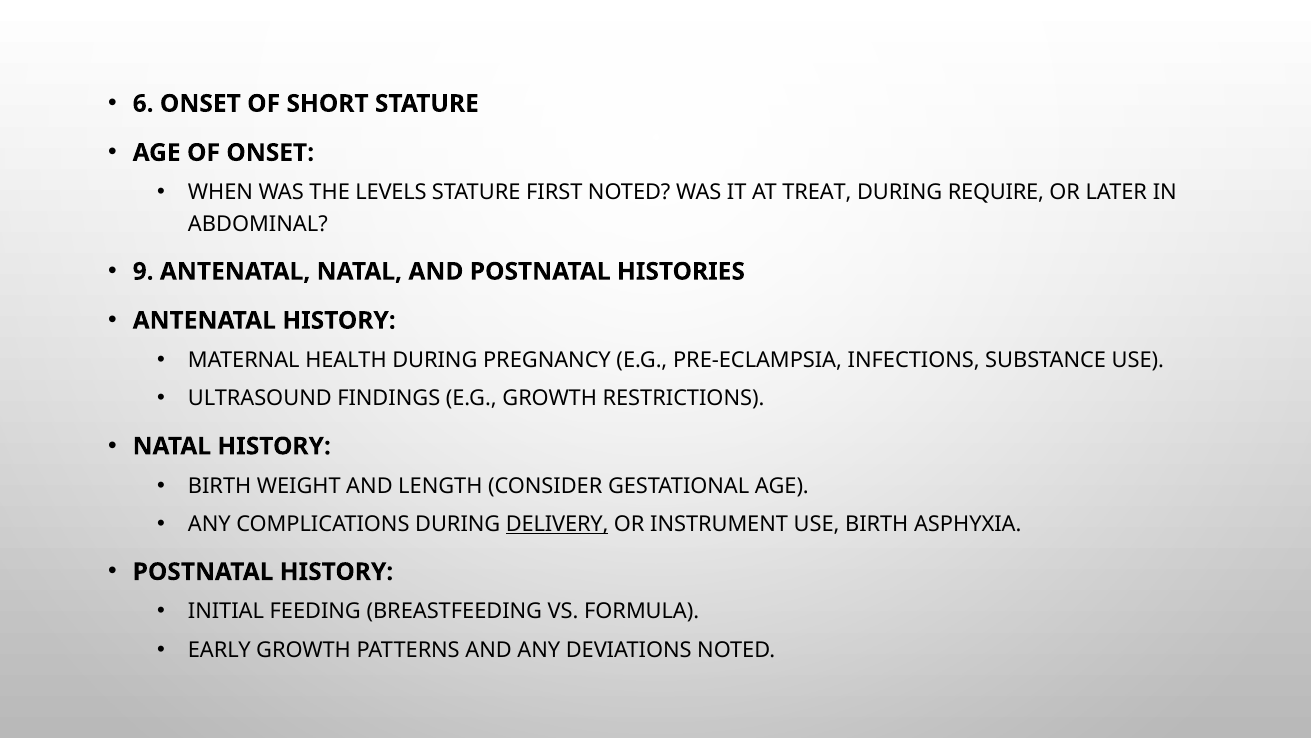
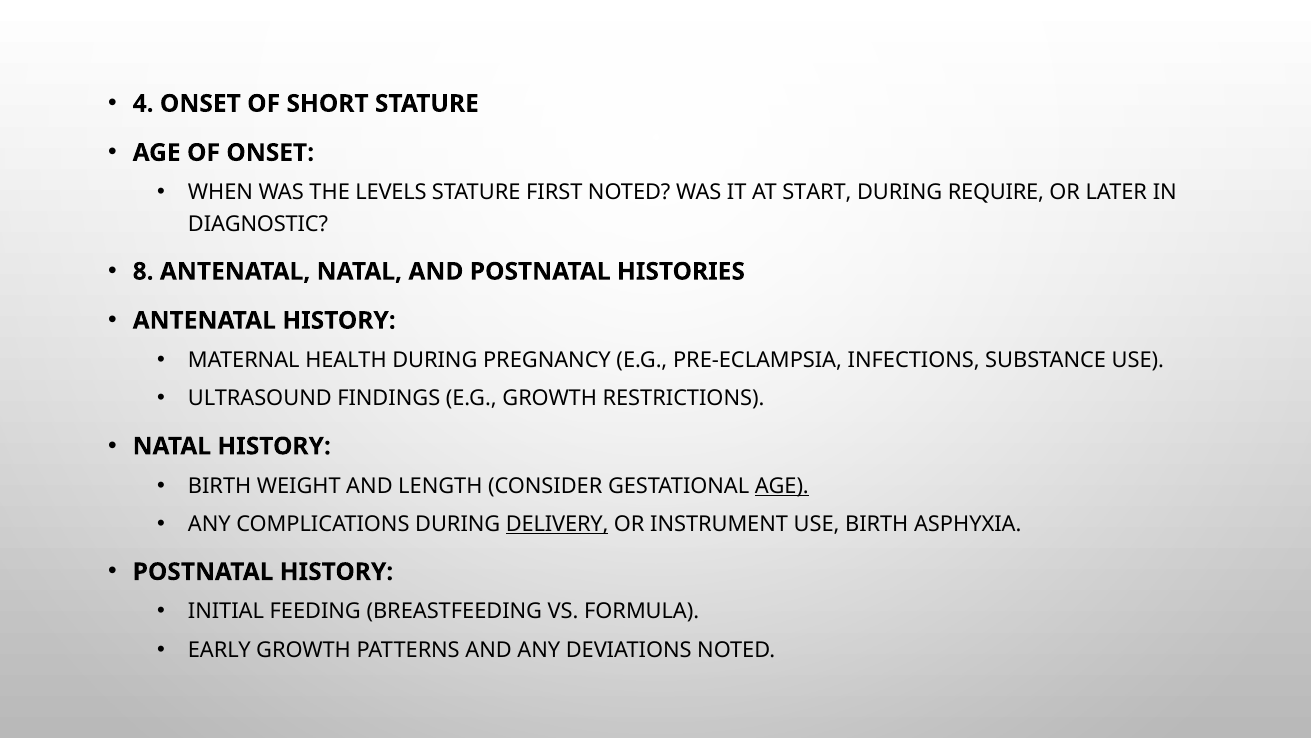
6: 6 -> 4
TREAT: TREAT -> START
ABDOMINAL: ABDOMINAL -> DIAGNOSTIC
9: 9 -> 8
AGE at (782, 486) underline: none -> present
